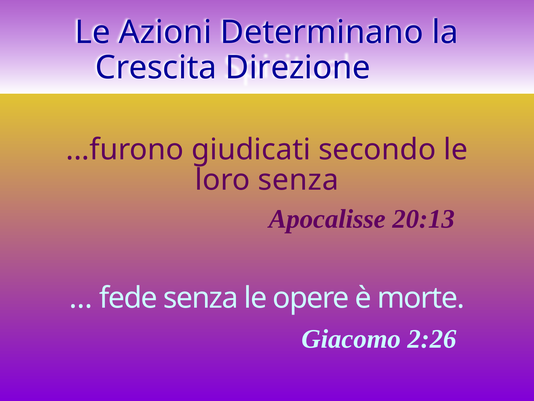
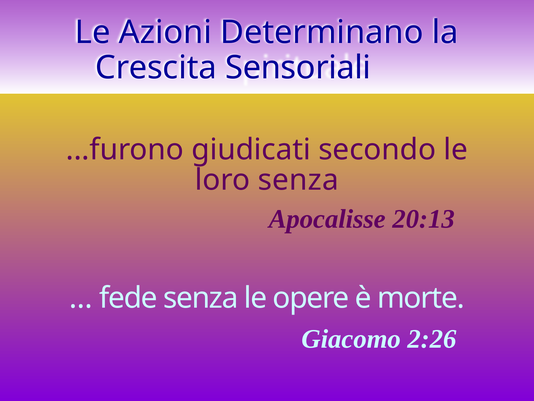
Direzione: Direzione -> Sensoriali
